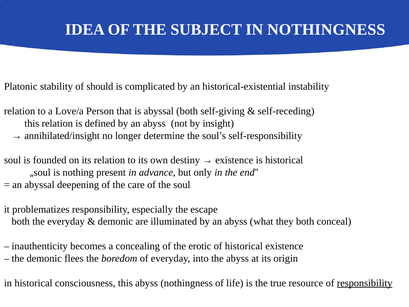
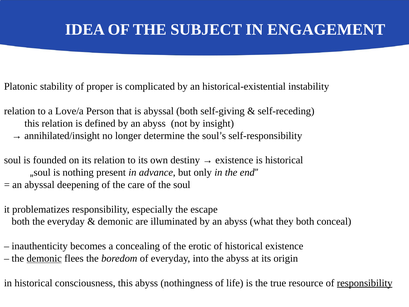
IN NOTHINGNESS: NOTHINGNESS -> ENGAGEMENT
should: should -> proper
demonic at (44, 258) underline: none -> present
